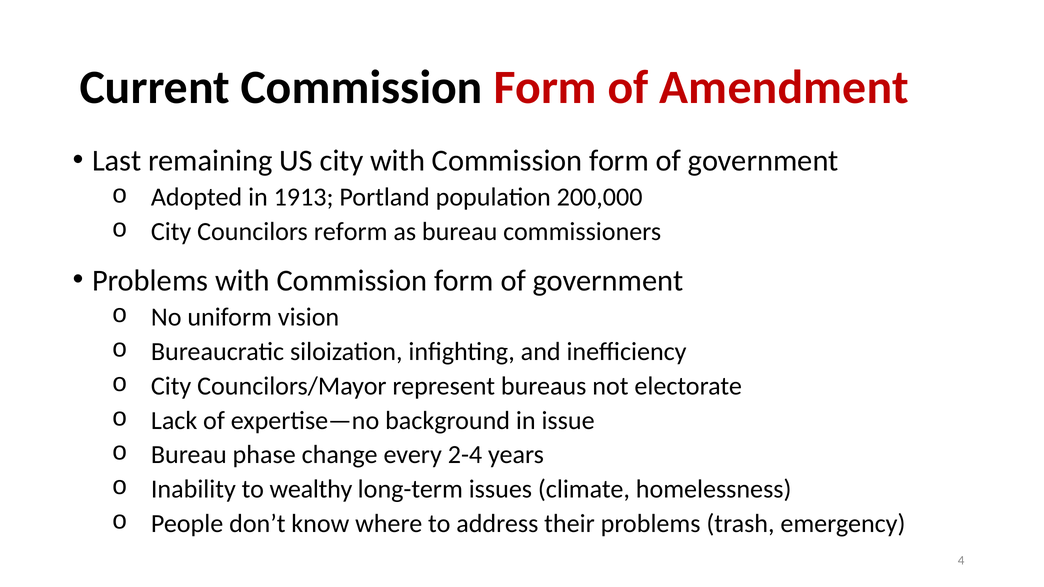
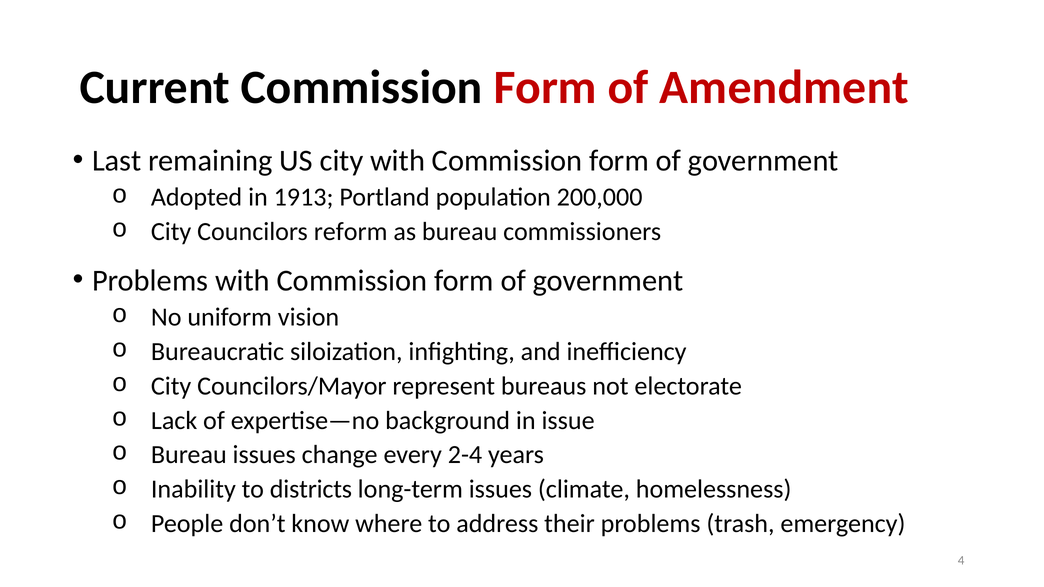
Bureau phase: phase -> issues
wealthy: wealthy -> districts
